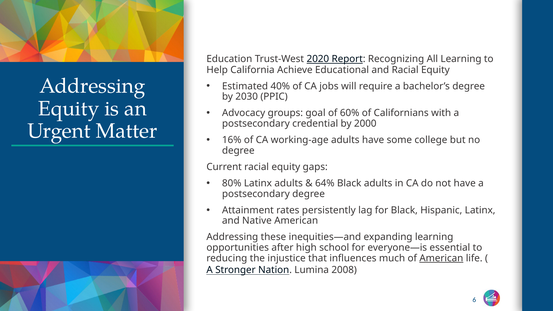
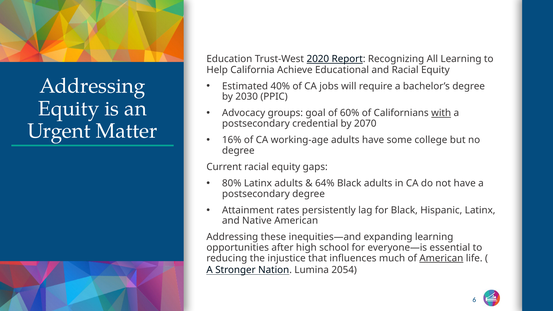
with underline: none -> present
2000: 2000 -> 2070
2008: 2008 -> 2054
